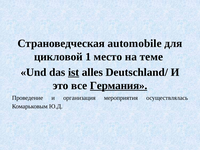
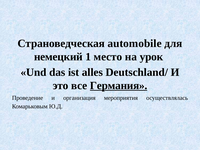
цикловой: цикловой -> немецкий
теме: теме -> урок
ist underline: present -> none
